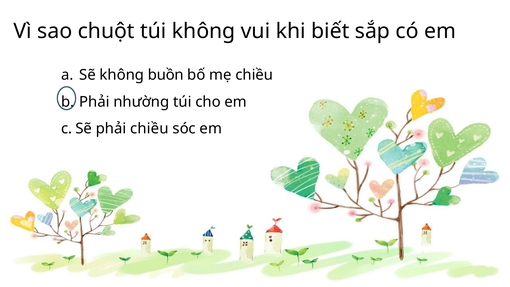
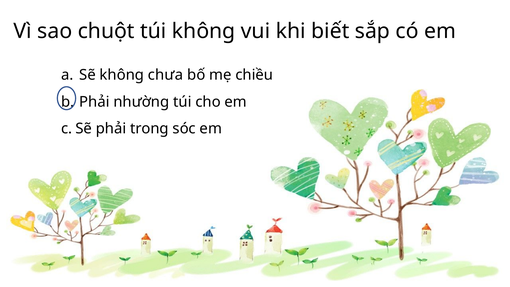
buồn: buồn -> chưa
phải chiều: chiều -> trong
